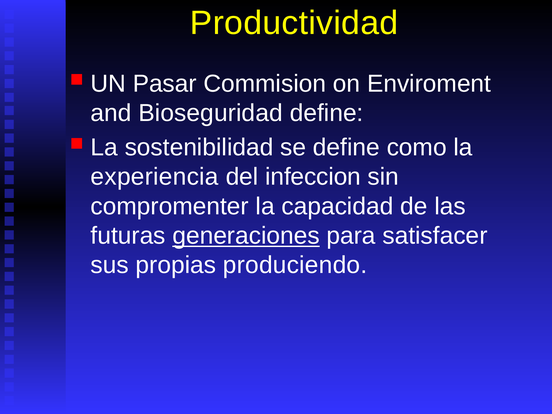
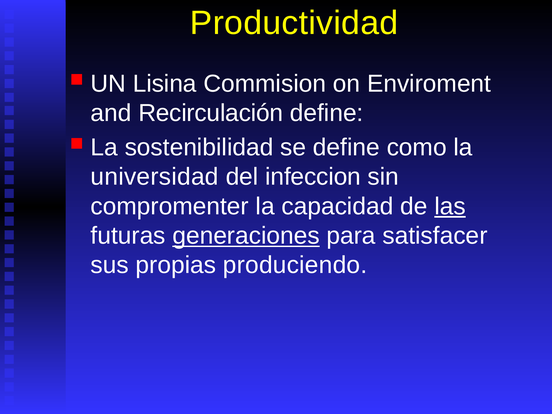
Pasar: Pasar -> Lisina
Bioseguridad: Bioseguridad -> Recirculación
experiencia: experiencia -> universidad
las underline: none -> present
